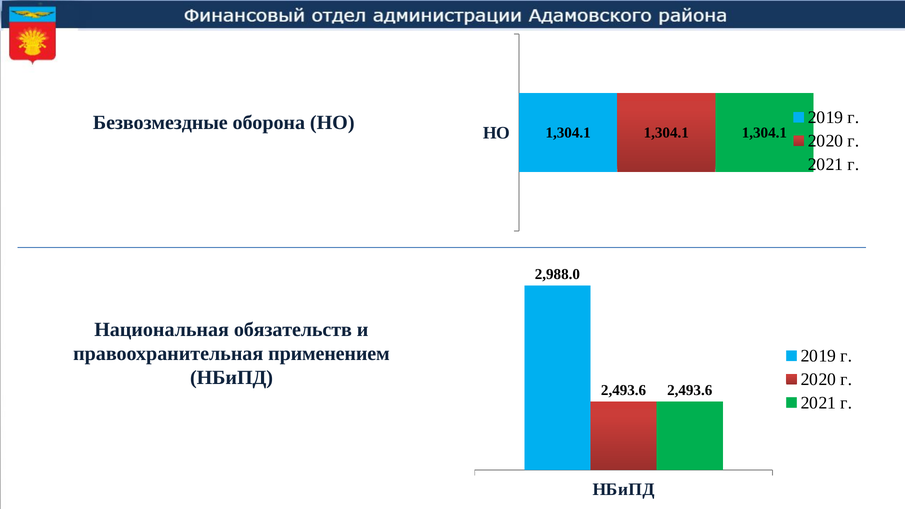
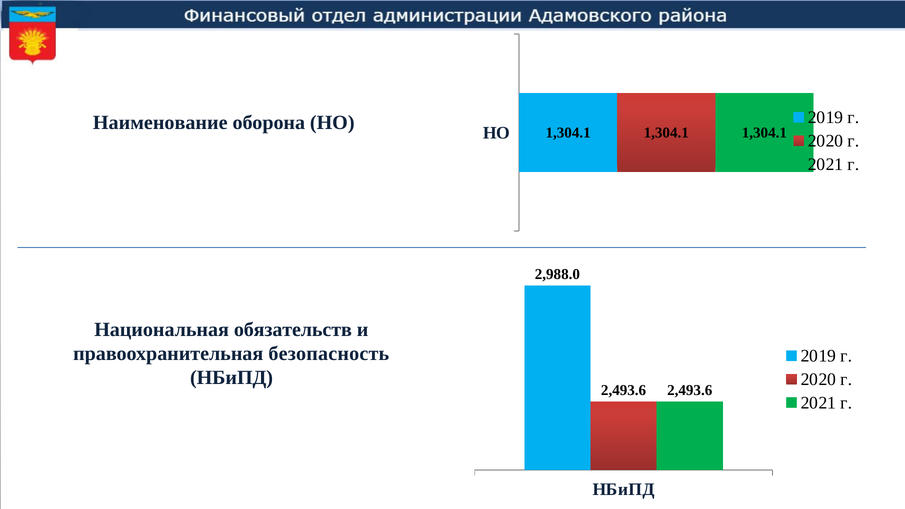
Безвозмездные: Безвозмездные -> Наименование
применением: применением -> безопасность
